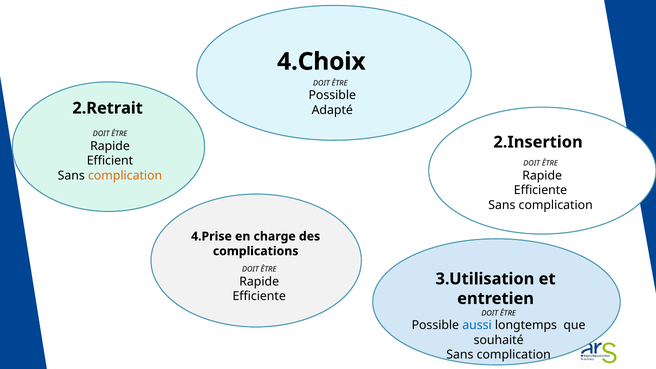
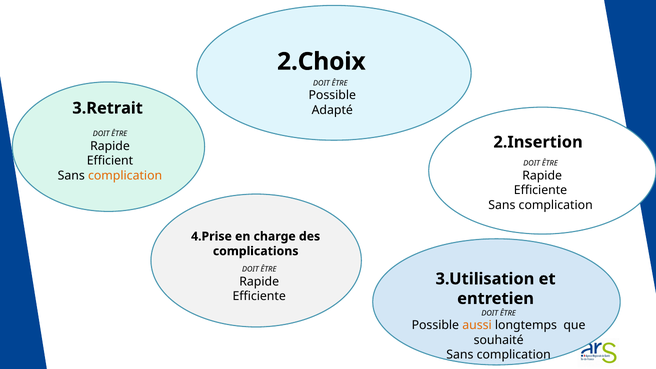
4.Choix: 4.Choix -> 2.Choix
2.Retrait: 2.Retrait -> 3.Retrait
aussi colour: blue -> orange
